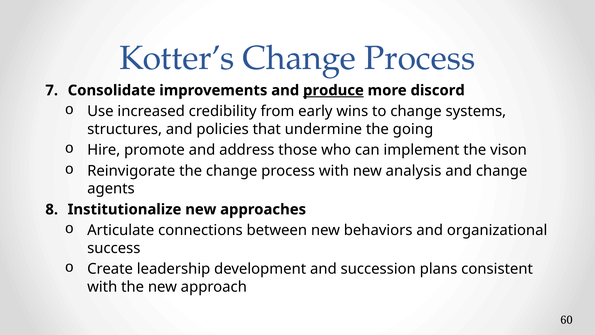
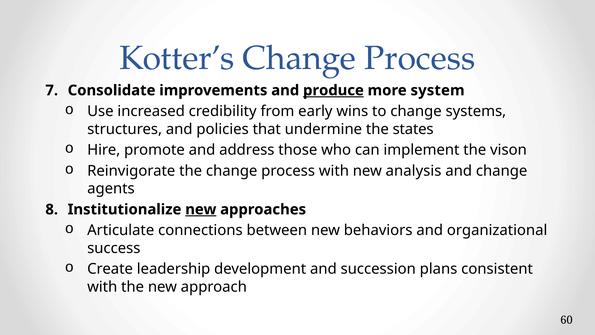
discord: discord -> system
going: going -> states
new at (201, 209) underline: none -> present
